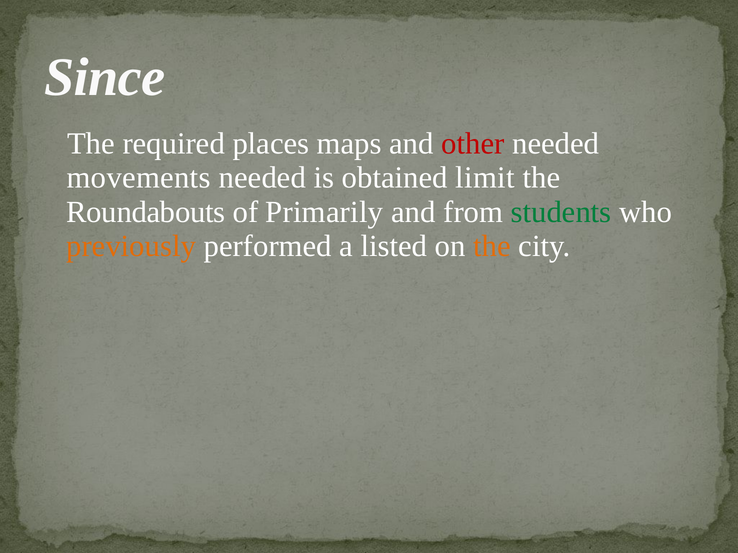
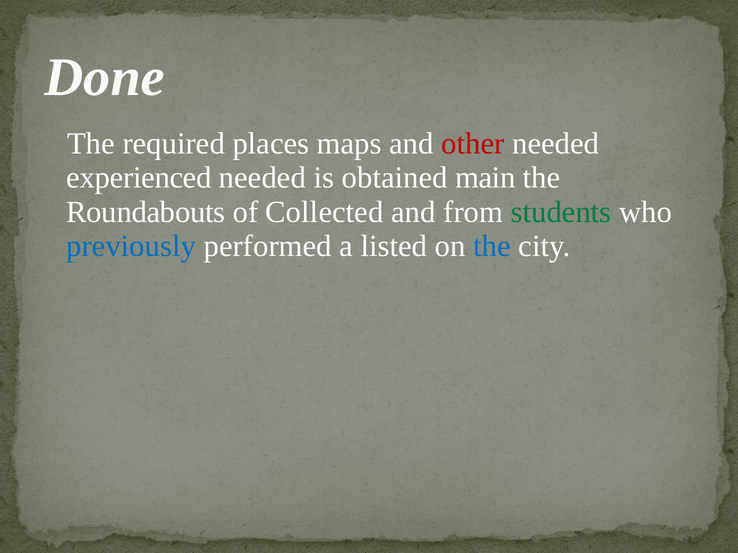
Since: Since -> Done
movements: movements -> experienced
limit: limit -> main
Primarily: Primarily -> Collected
previously colour: orange -> blue
the at (492, 246) colour: orange -> blue
